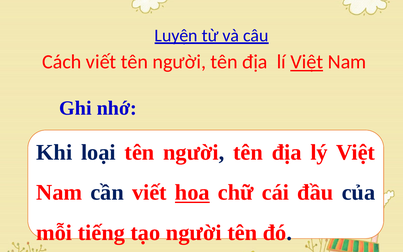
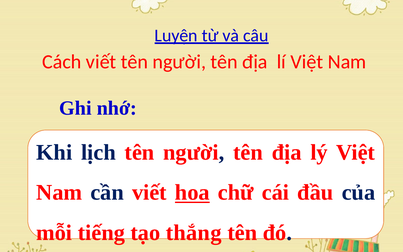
Việt at (307, 62) underline: present -> none
loại: loại -> lịch
tạo người: người -> thắng
